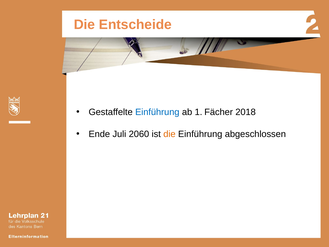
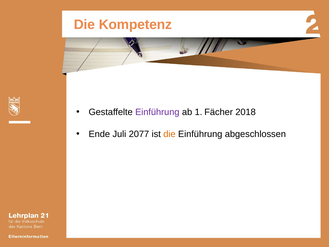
Entscheide: Entscheide -> Kompetenz
Einführung at (157, 112) colour: blue -> purple
2060: 2060 -> 2077
